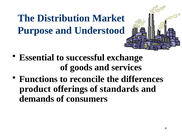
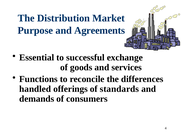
Understood: Understood -> Agreements
product: product -> handled
